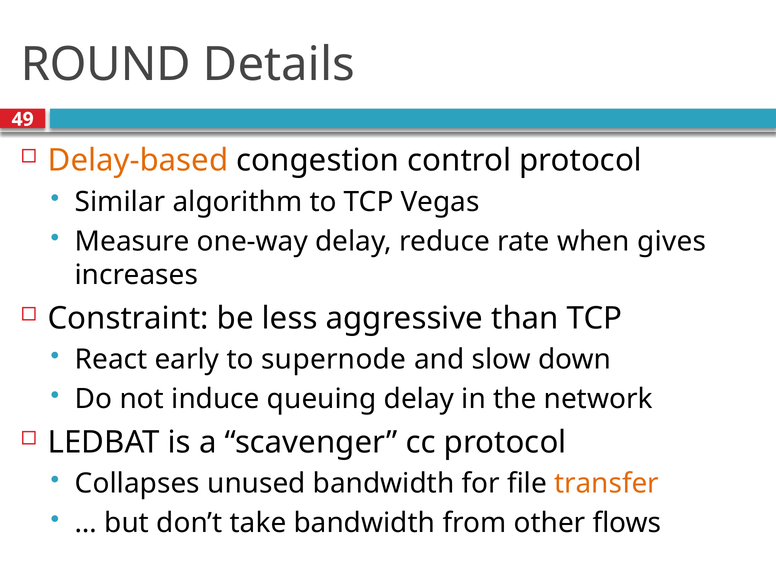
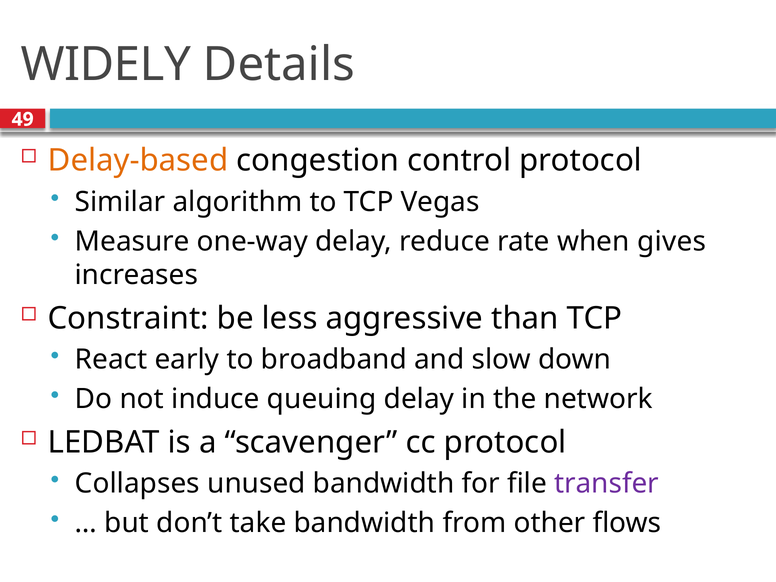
ROUND: ROUND -> WIDELY
supernode: supernode -> broadband
transfer colour: orange -> purple
